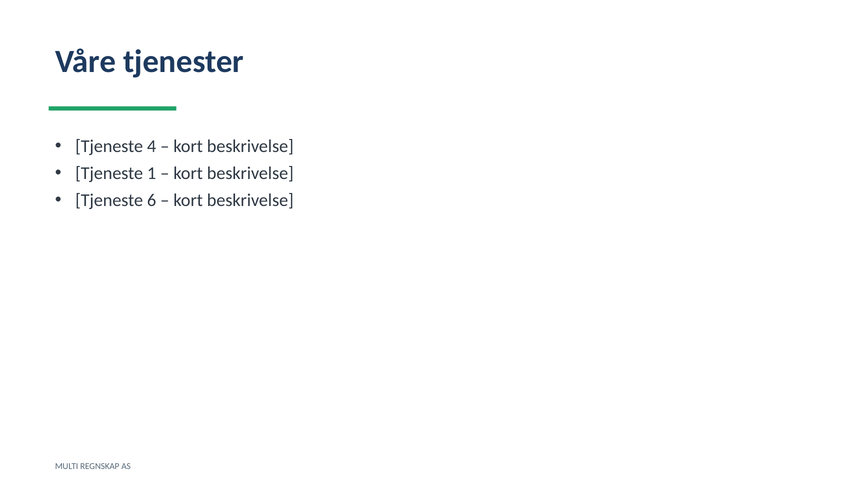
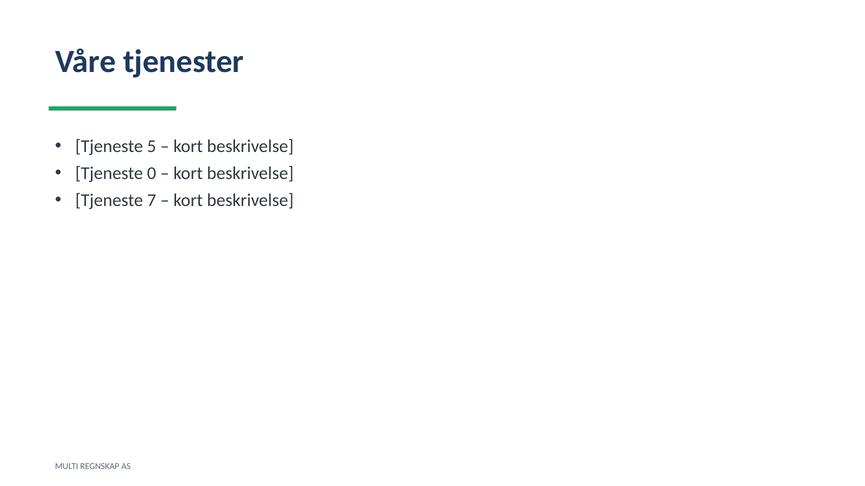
4: 4 -> 5
1: 1 -> 0
6: 6 -> 7
